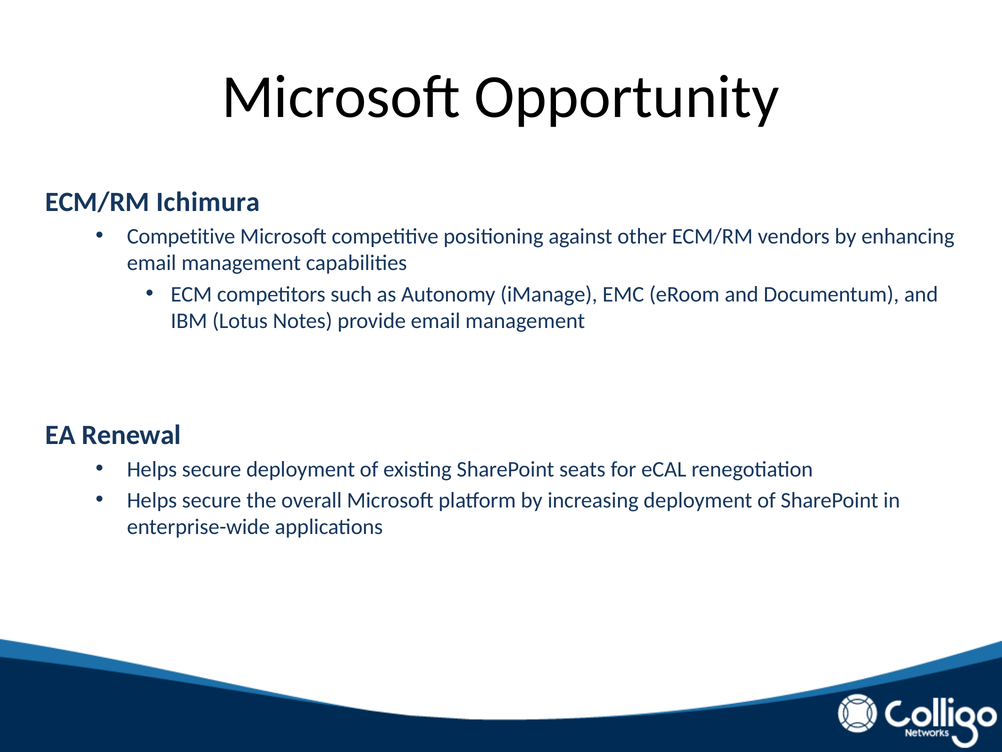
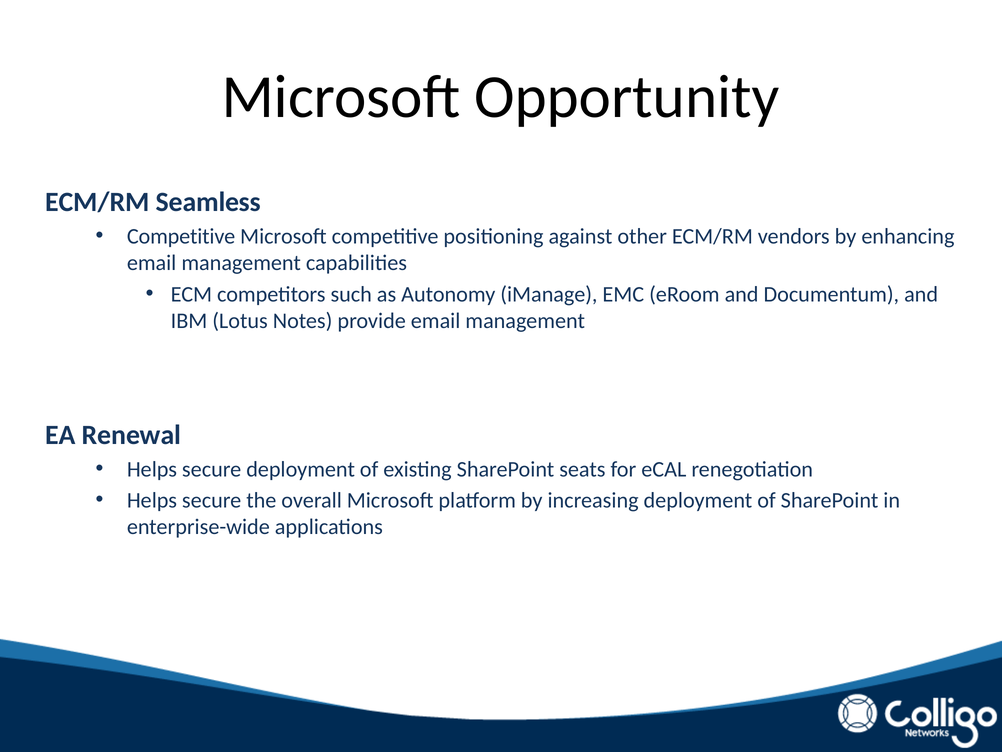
Ichimura: Ichimura -> Seamless
